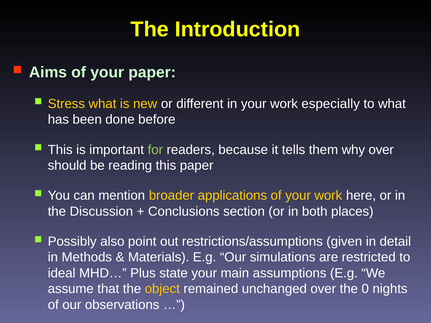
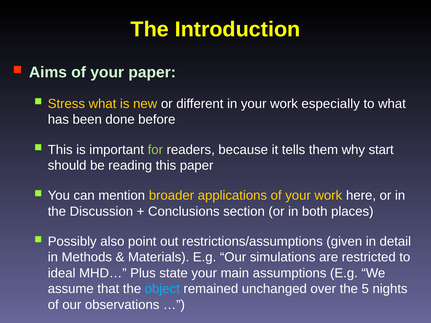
why over: over -> start
object colour: yellow -> light blue
0: 0 -> 5
